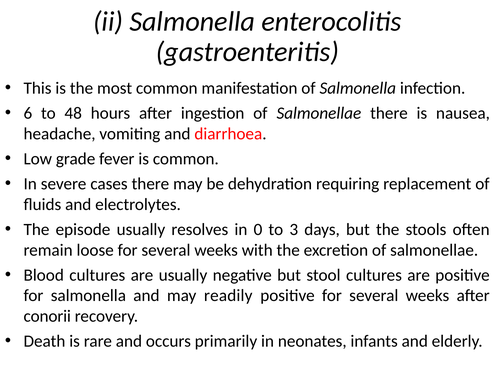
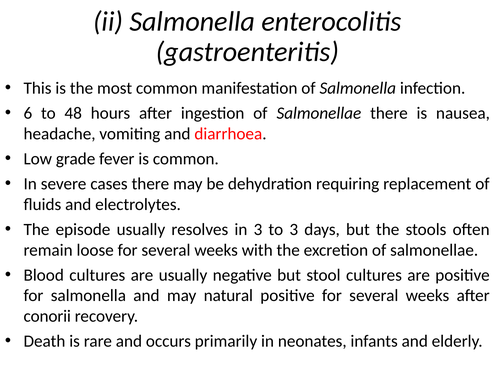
in 0: 0 -> 3
readily: readily -> natural
